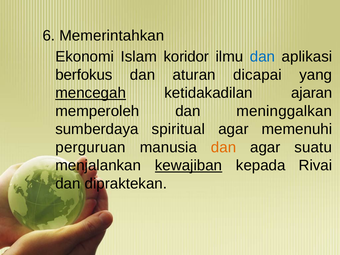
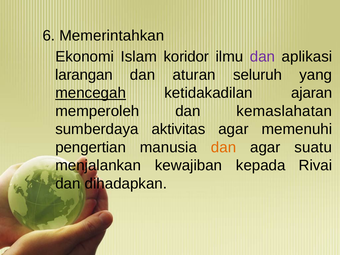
dan at (263, 57) colour: blue -> purple
berfokus: berfokus -> larangan
dicapai: dicapai -> seluruh
meninggalkan: meninggalkan -> kemaslahatan
spiritual: spiritual -> aktivitas
perguruan: perguruan -> pengertian
kewajiban underline: present -> none
dipraktekan: dipraktekan -> dihadapkan
